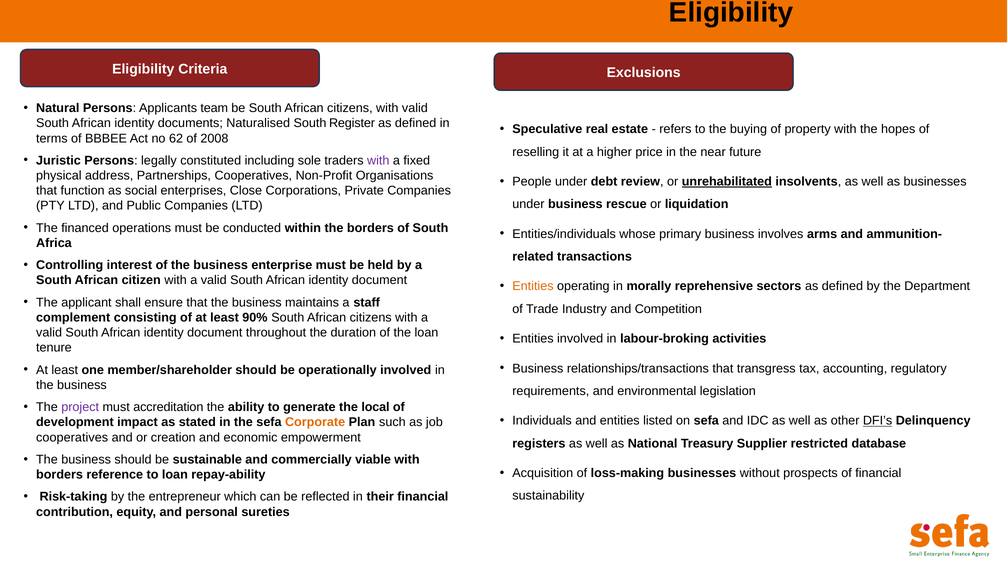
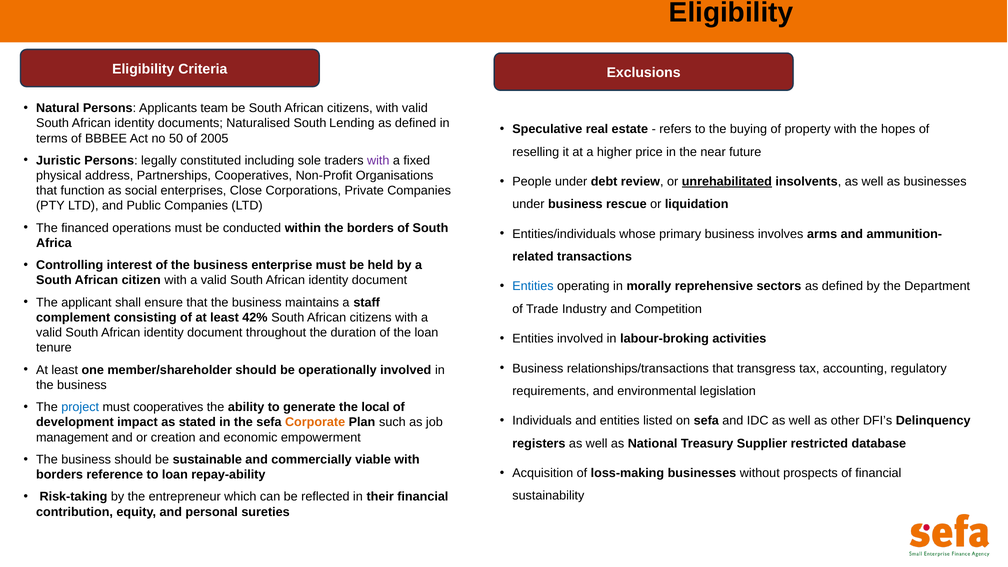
Register: Register -> Lending
62: 62 -> 50
2008: 2008 -> 2005
Entities at (533, 286) colour: orange -> blue
90%: 90% -> 42%
project colour: purple -> blue
must accreditation: accreditation -> cooperatives
DFI’s underline: present -> none
cooperatives at (72, 437): cooperatives -> management
